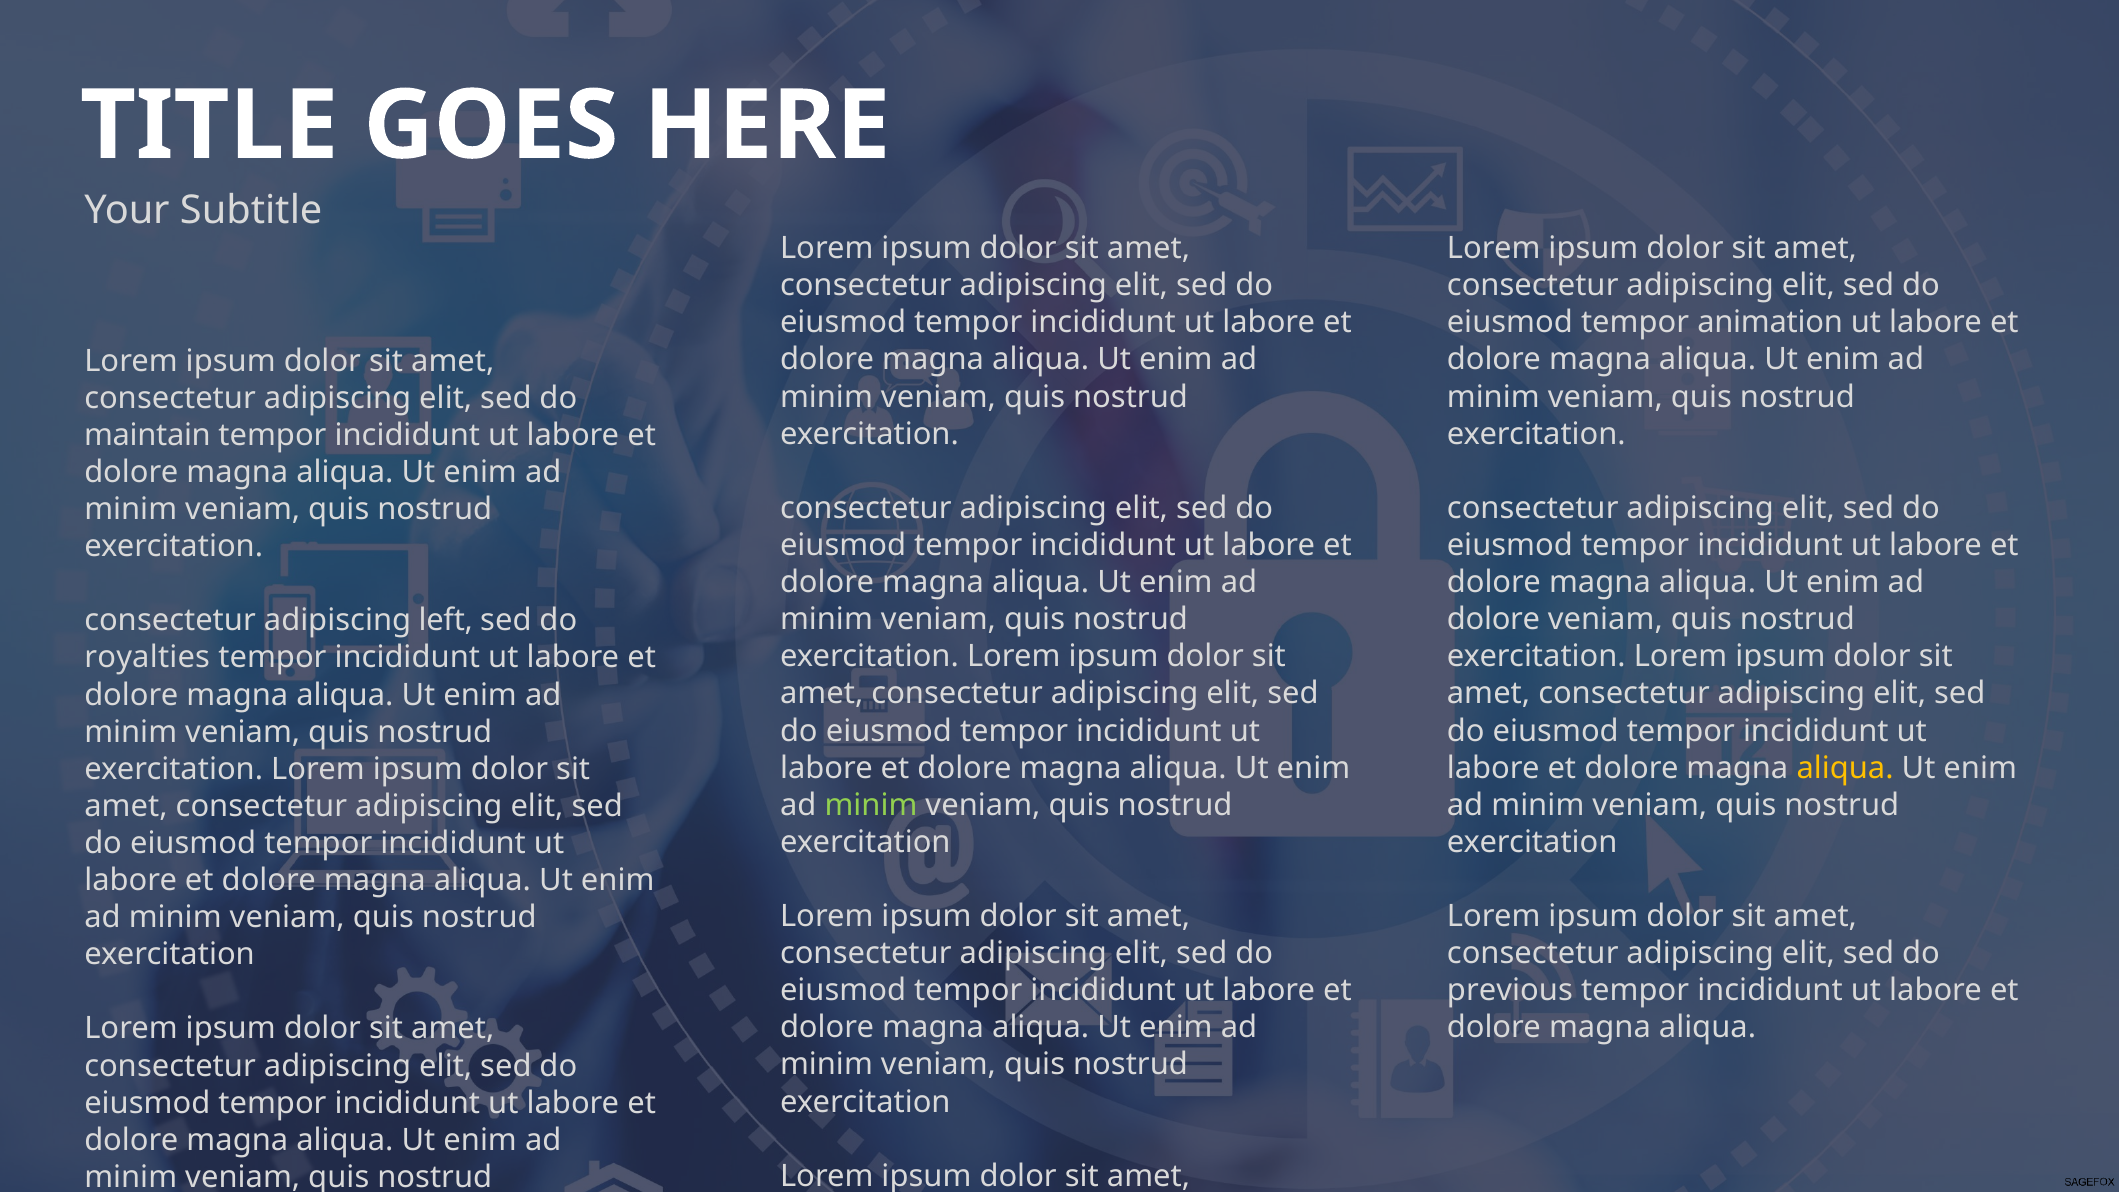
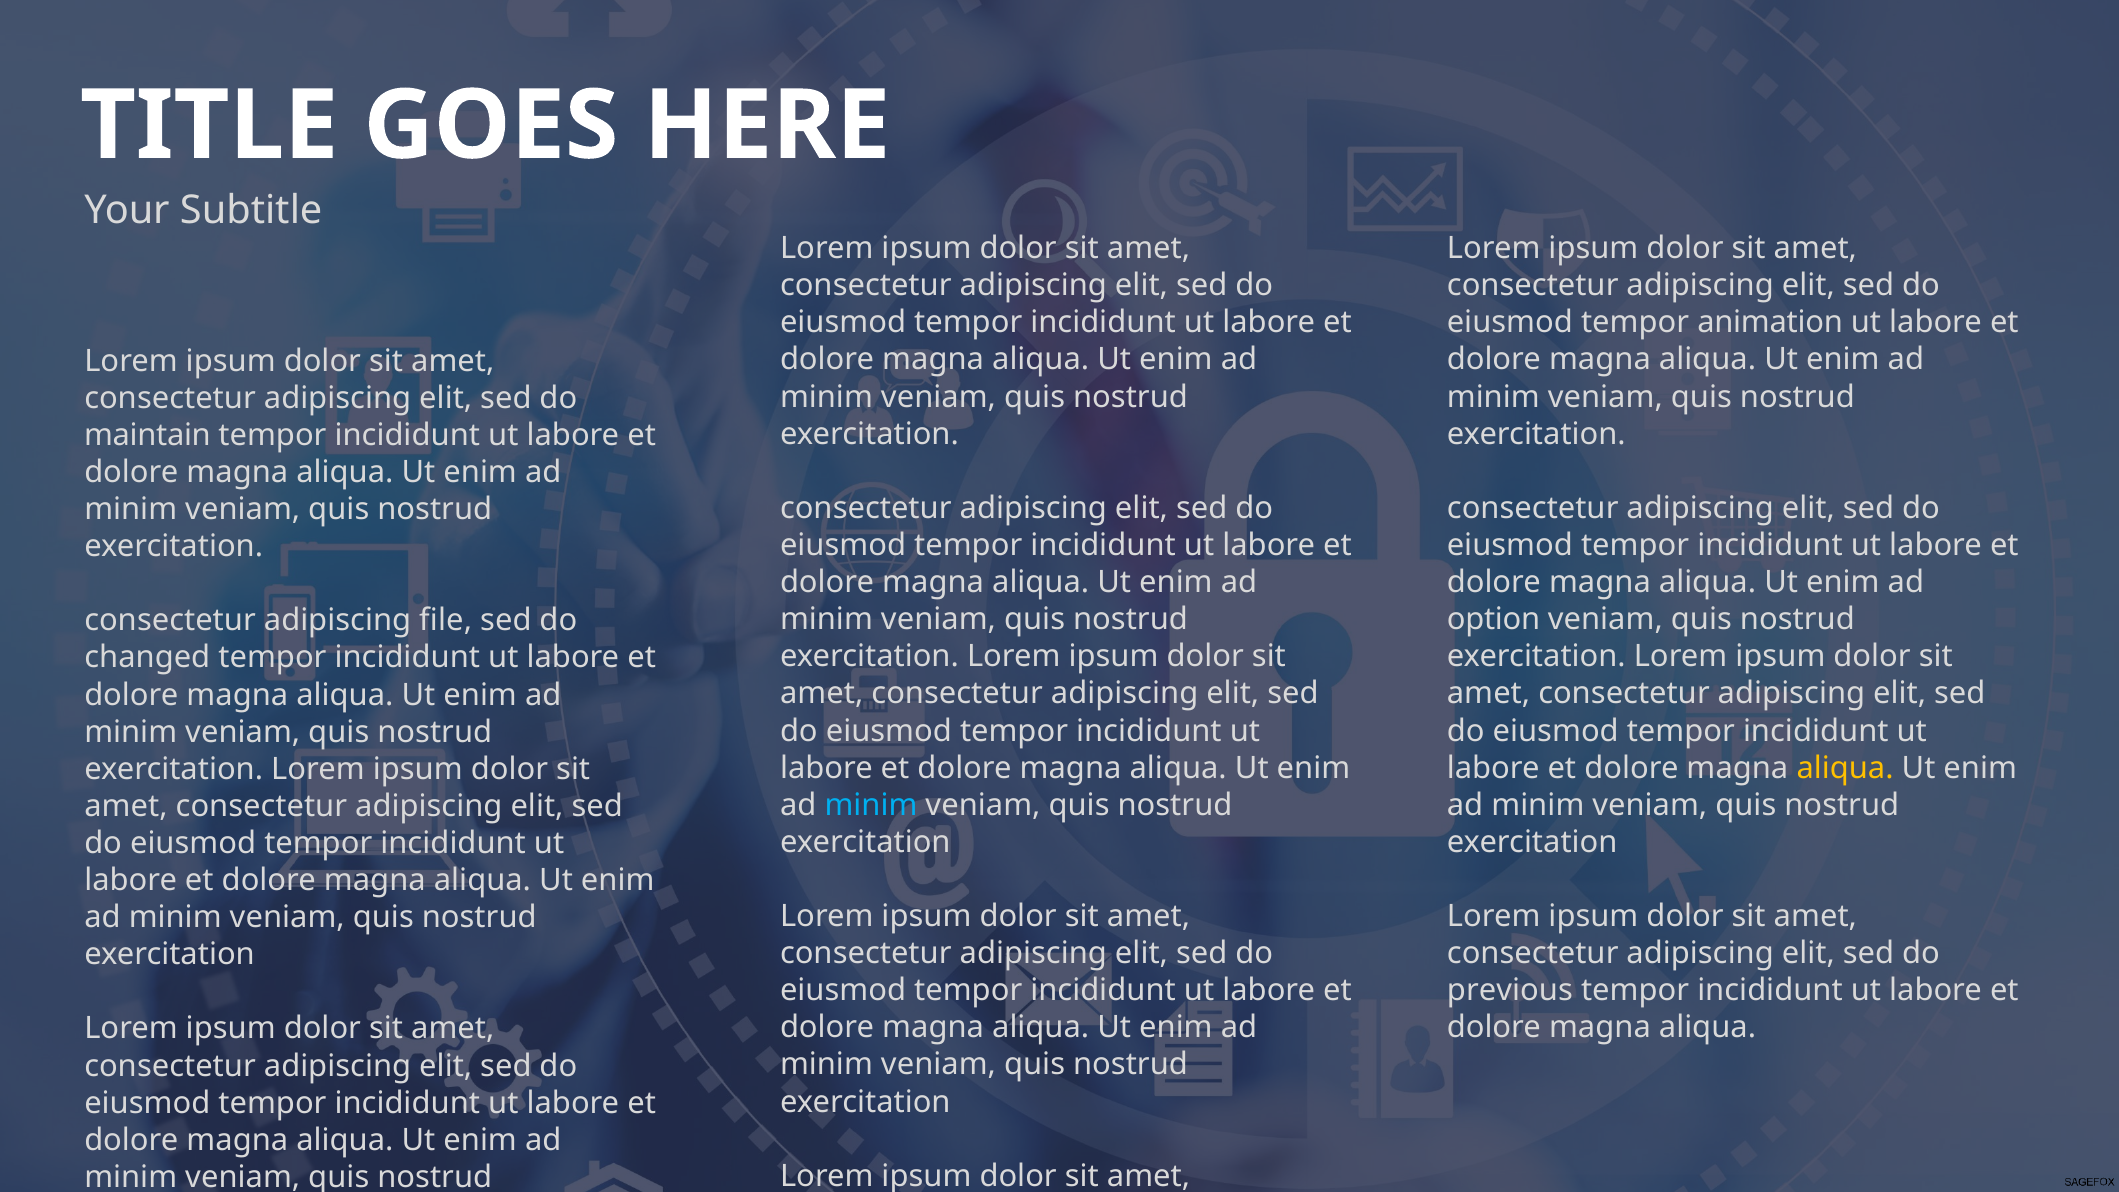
dolore at (1494, 619): dolore -> option
left: left -> file
royalties: royalties -> changed
minim at (871, 805) colour: light green -> light blue
